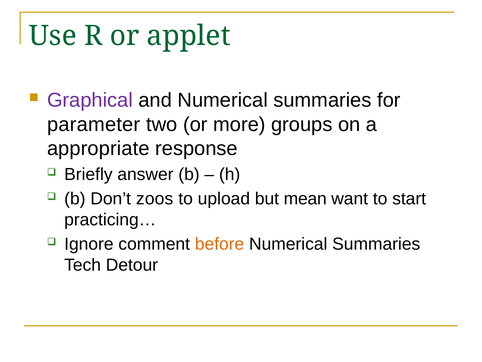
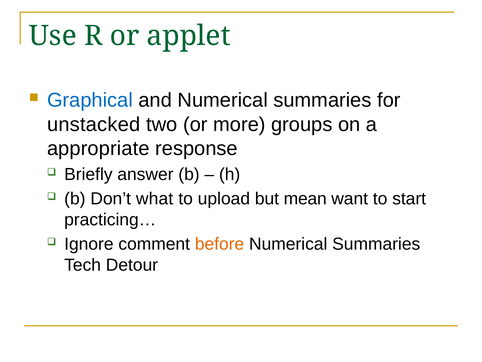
Graphical colour: purple -> blue
parameter: parameter -> unstacked
zoos: zoos -> what
